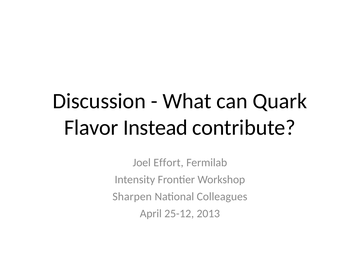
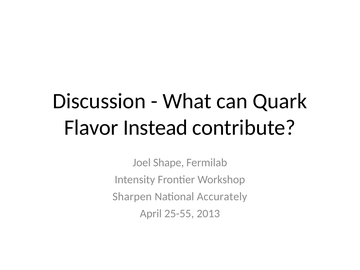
Effort: Effort -> Shape
Colleagues: Colleagues -> Accurately
25-12: 25-12 -> 25-55
